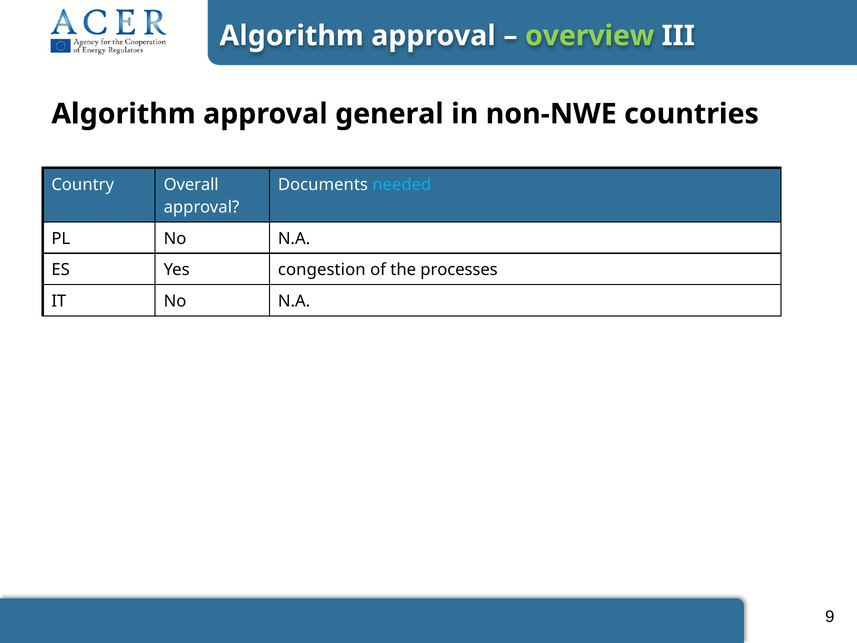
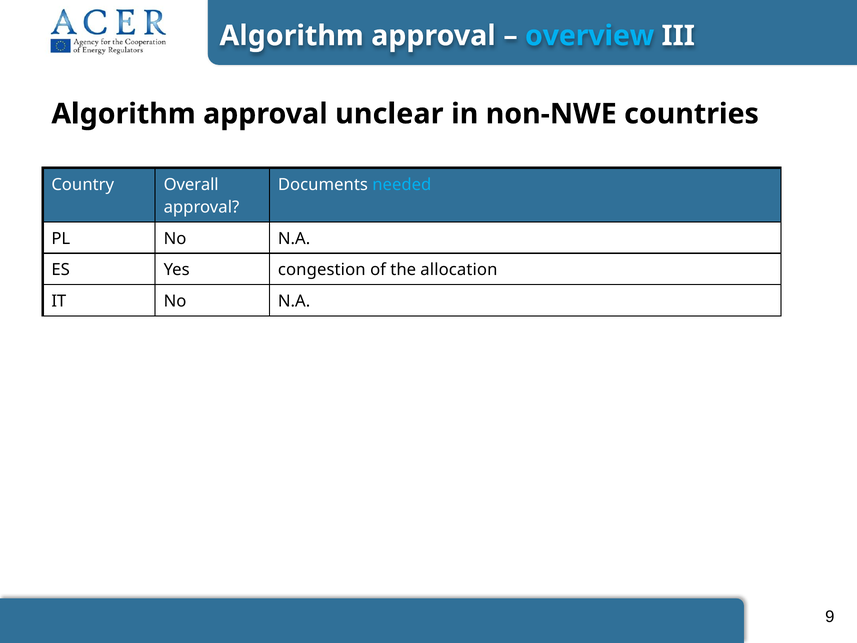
overview colour: light green -> light blue
general: general -> unclear
processes: processes -> allocation
